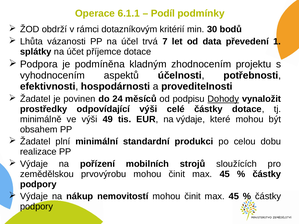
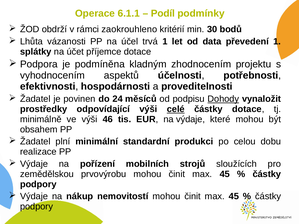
dotazníkovým: dotazníkovým -> zaokrouhleno
trvá 7: 7 -> 1
celé underline: none -> present
49: 49 -> 46
